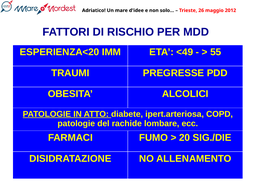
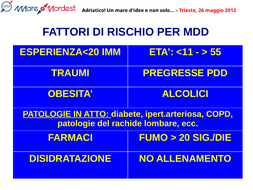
<49: <49 -> <11
